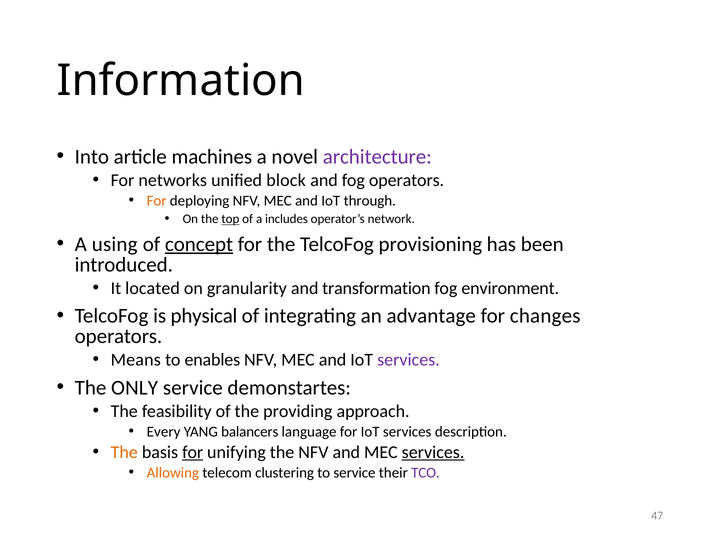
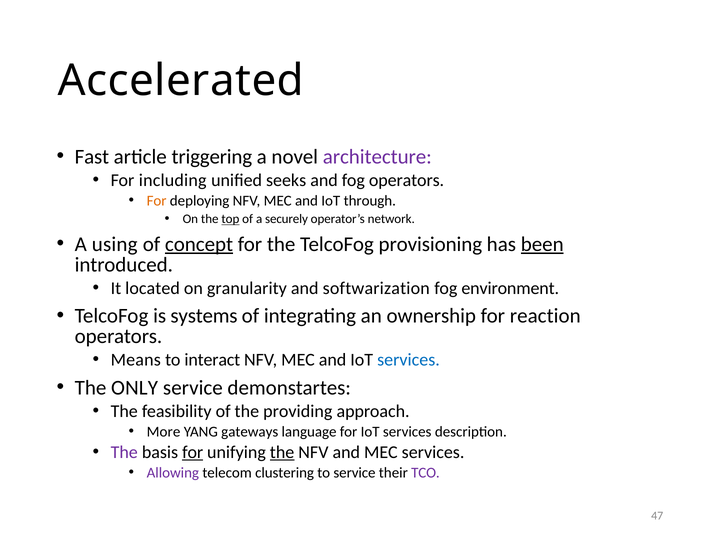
Information: Information -> Accelerated
Into: Into -> Fast
machines: machines -> triggering
networks: networks -> including
block: block -> seeks
includes: includes -> securely
been underline: none -> present
transformation: transformation -> softwarization
physical: physical -> systems
advantage: advantage -> ownership
changes: changes -> reaction
enables: enables -> interact
services at (409, 360) colour: purple -> blue
Every: Every -> More
balancers: balancers -> gateways
The at (124, 452) colour: orange -> purple
the at (282, 452) underline: none -> present
services at (433, 452) underline: present -> none
Allowing colour: orange -> purple
